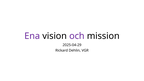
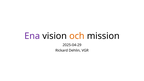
och colour: purple -> orange
